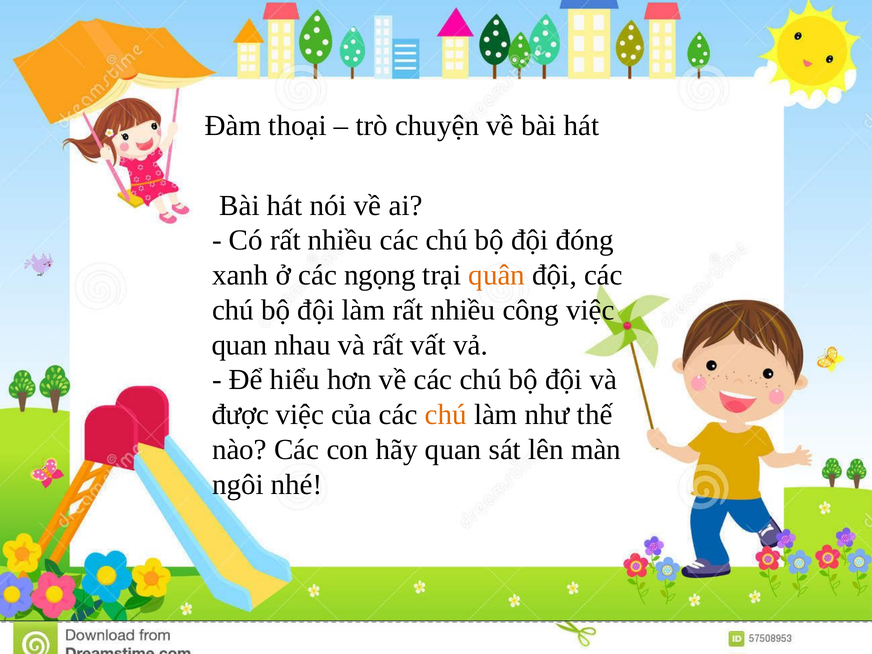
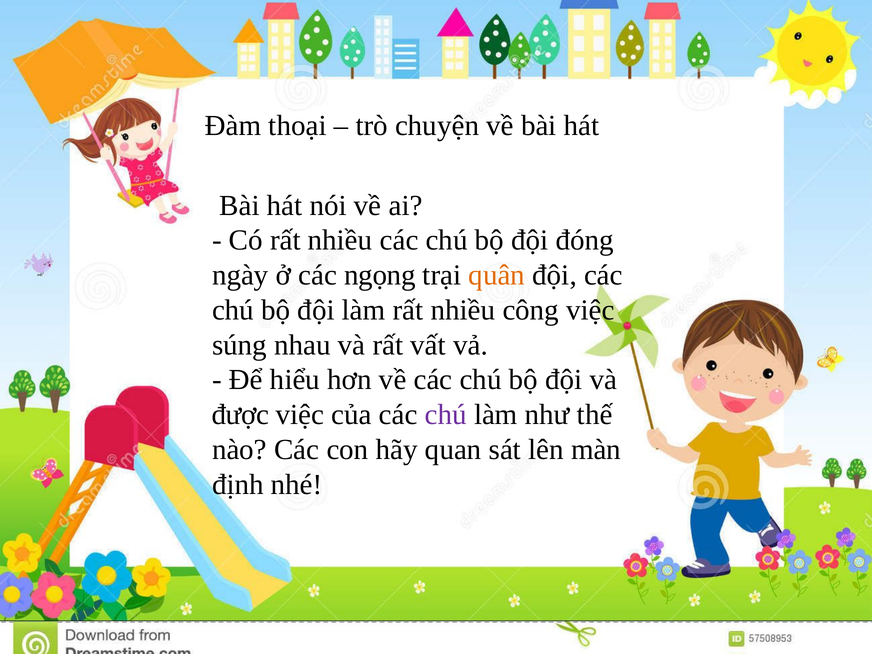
xanh: xanh -> ngày
quan at (240, 345): quan -> súng
chú at (446, 415) colour: orange -> purple
ngôi: ngôi -> định
